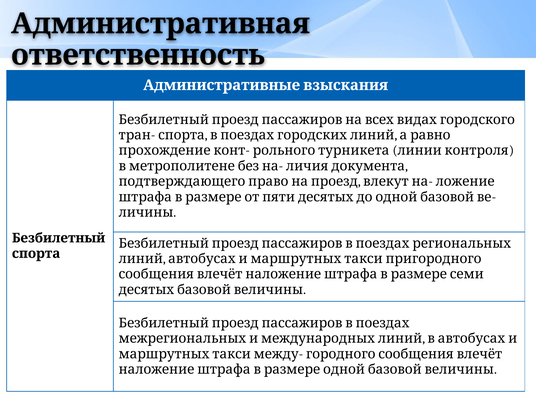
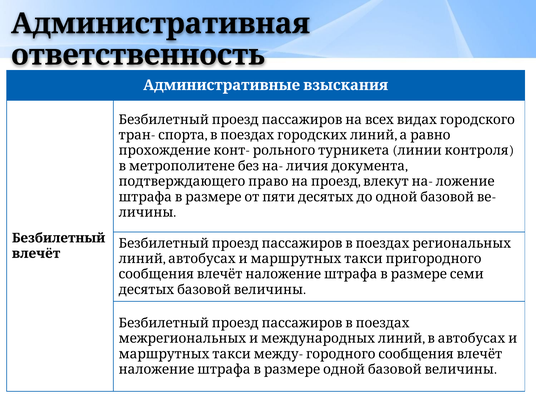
спорта at (36, 253): спорта -> влечёт
